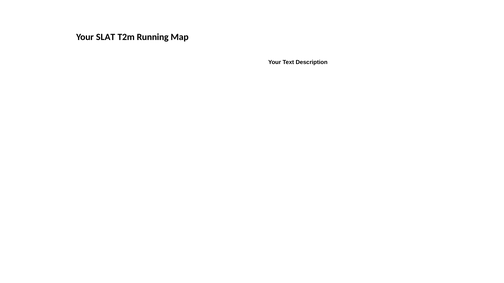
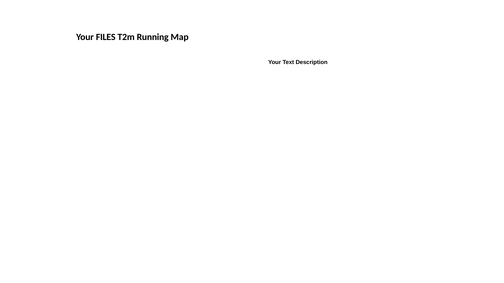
SLAT: SLAT -> FILES
